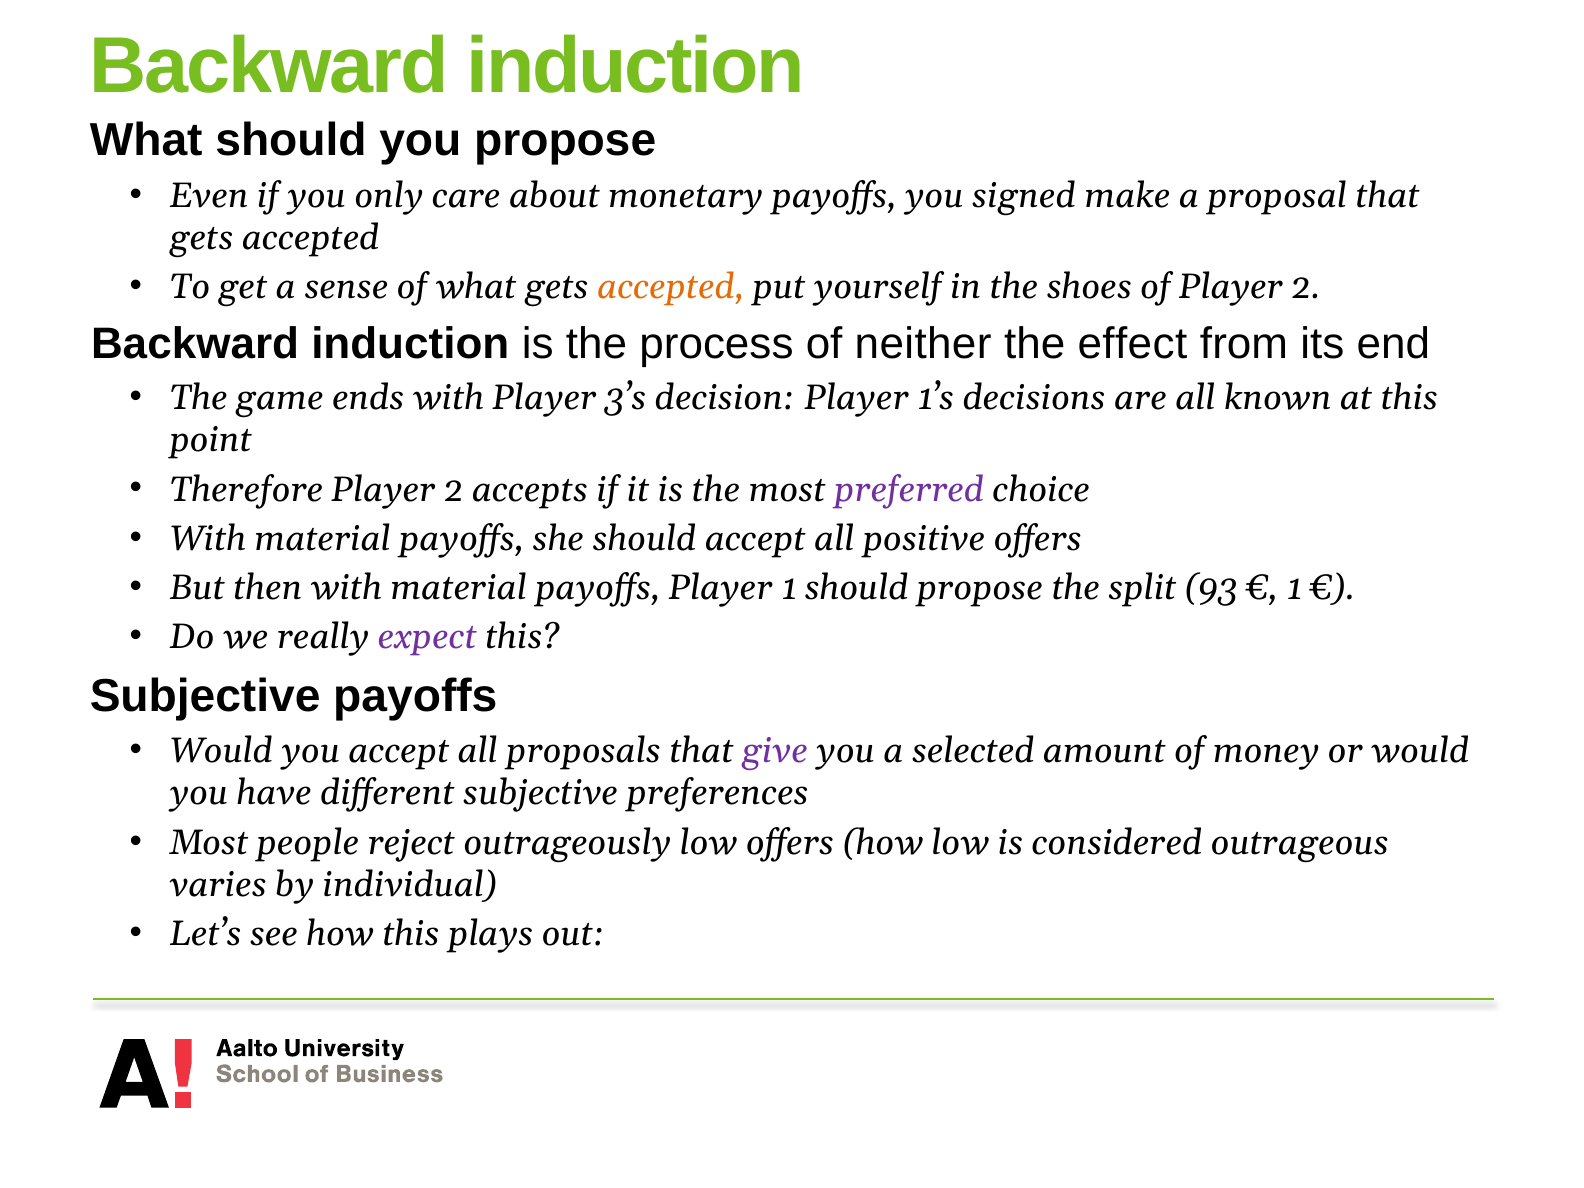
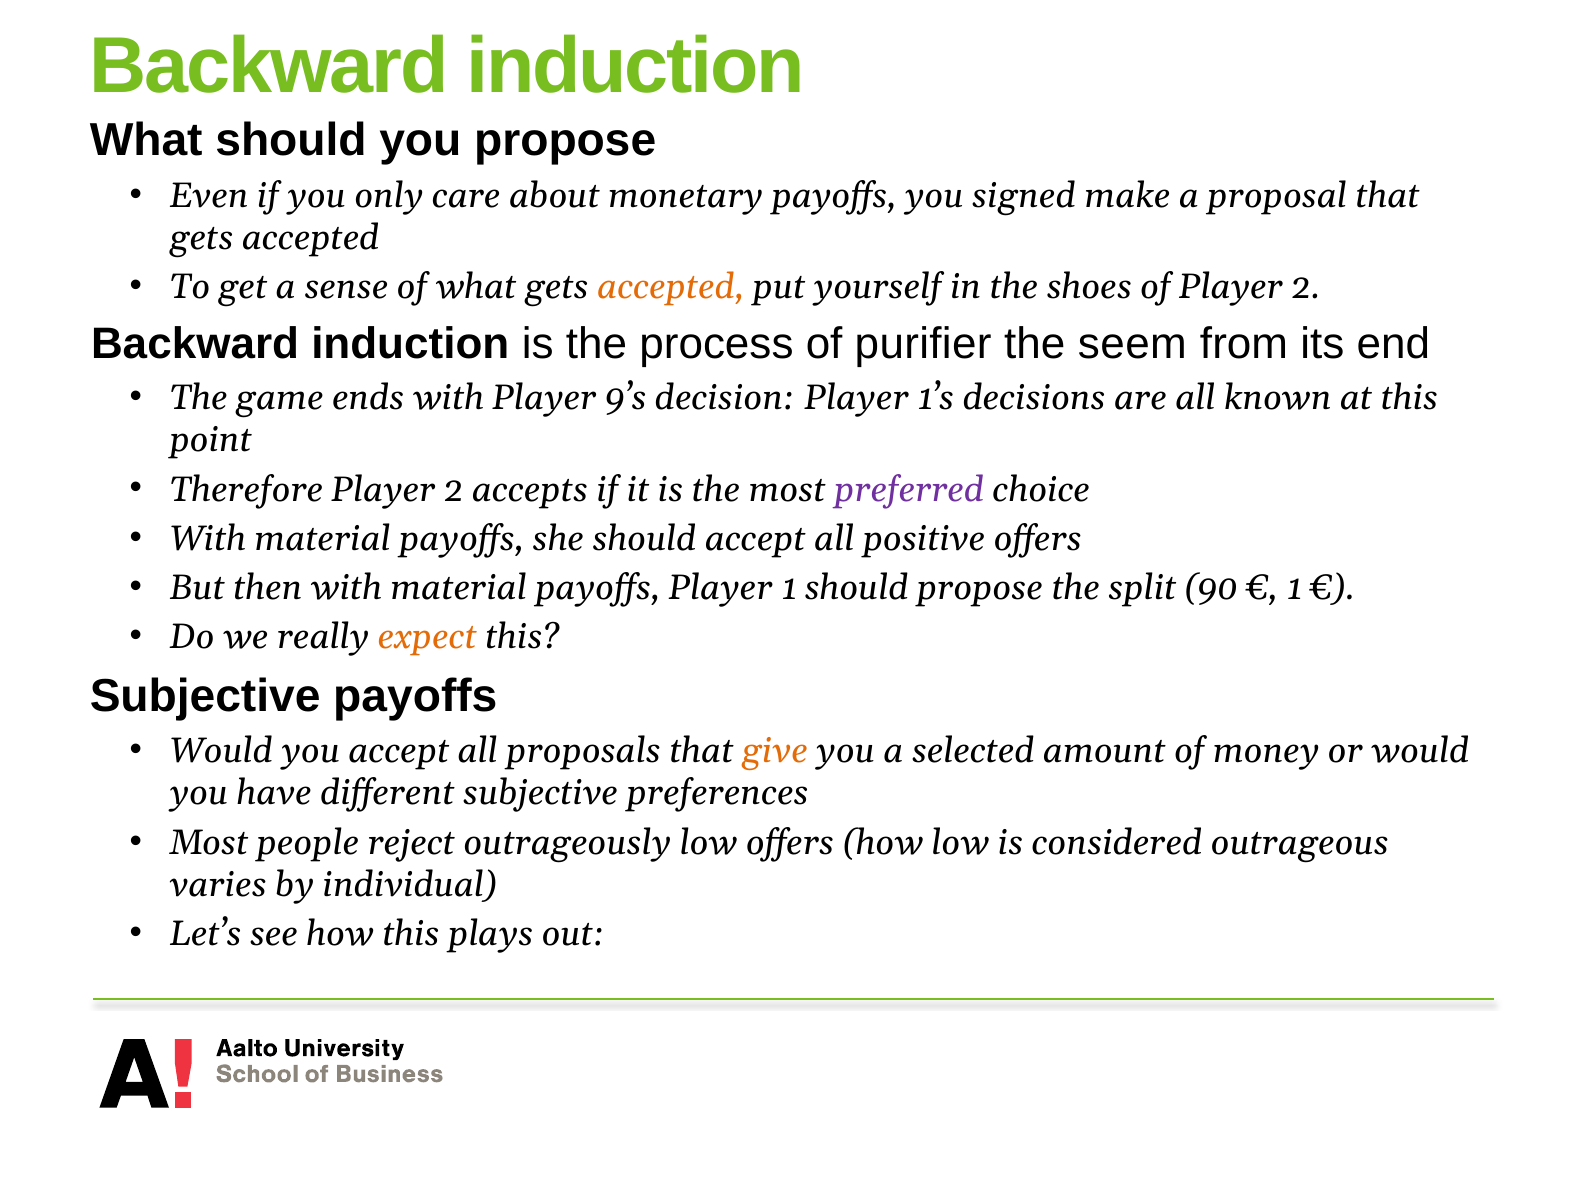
neither: neither -> purifier
effect: effect -> seem
3’s: 3’s -> 9’s
93: 93 -> 90
expect colour: purple -> orange
give colour: purple -> orange
